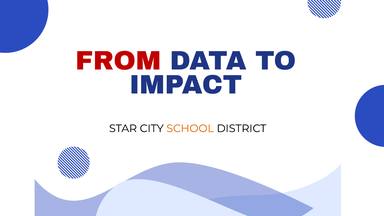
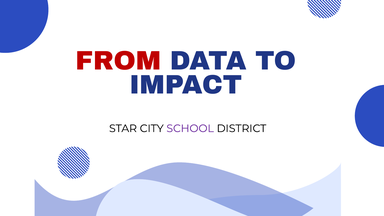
SCHOOL colour: orange -> purple
